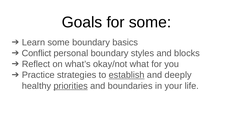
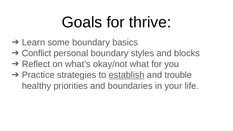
for some: some -> thrive
deeply: deeply -> trouble
priorities underline: present -> none
